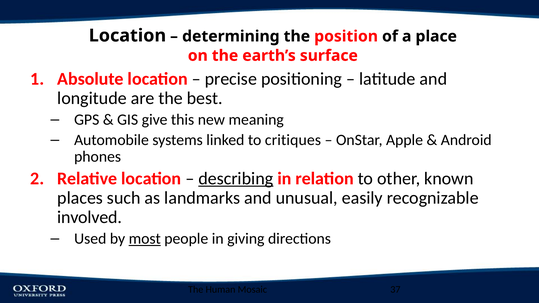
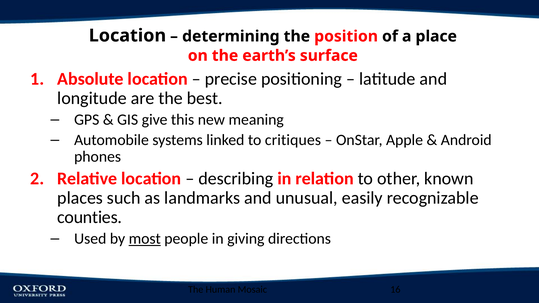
describing underline: present -> none
involved: involved -> counties
37: 37 -> 16
